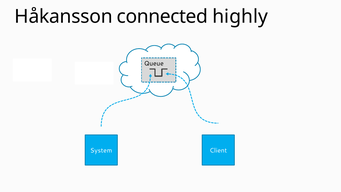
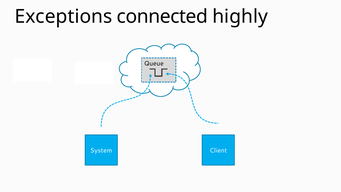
Håkansson: Håkansson -> Exceptions
